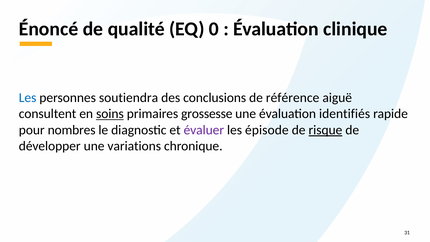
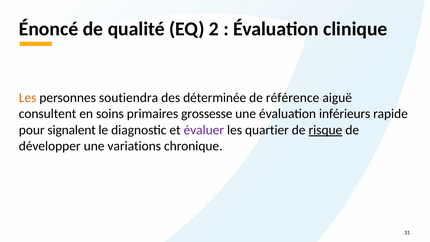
0: 0 -> 2
Les at (28, 98) colour: blue -> orange
conclusions: conclusions -> déterminée
soins underline: present -> none
identifiés: identifiés -> inférieurs
nombres: nombres -> signalent
épisode: épisode -> quartier
